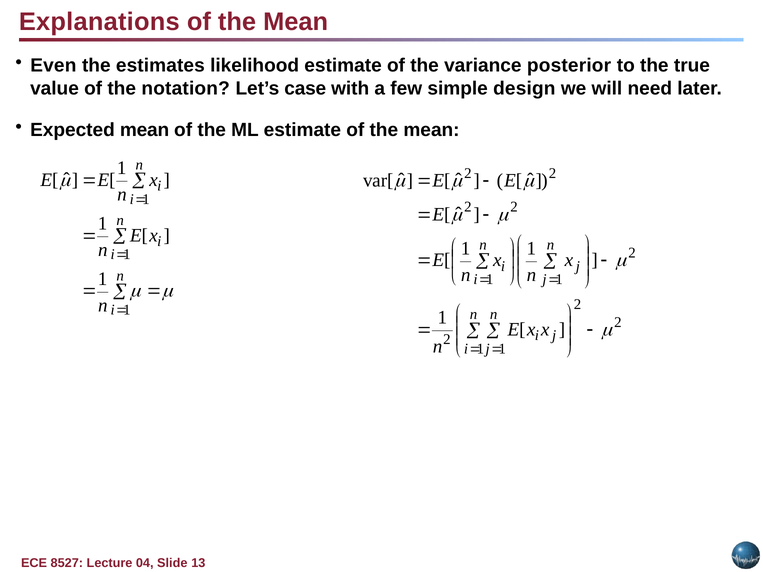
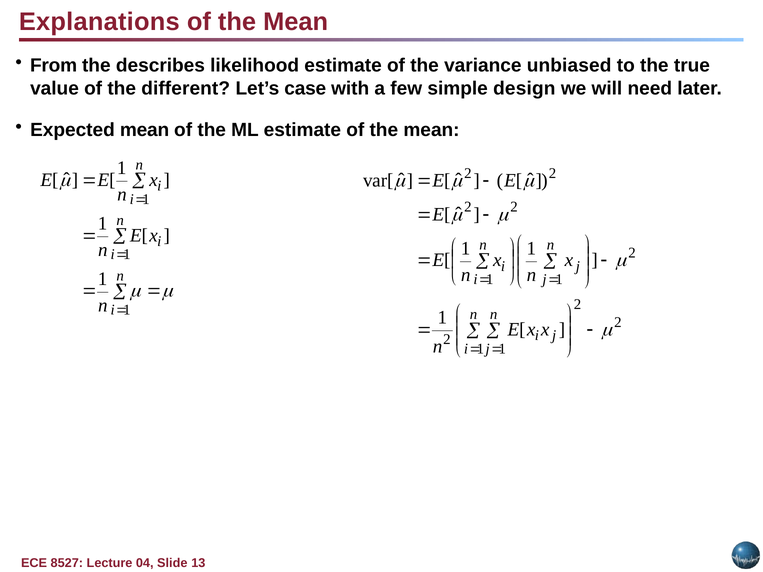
Even: Even -> From
estimates: estimates -> describes
posterior: posterior -> unbiased
notation: notation -> different
